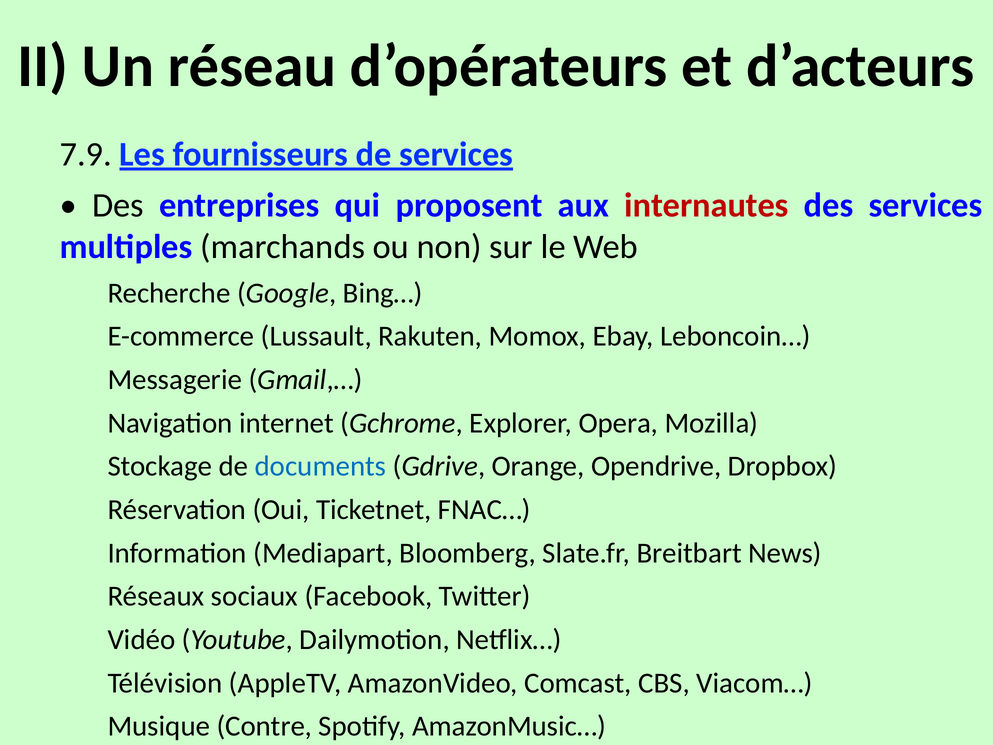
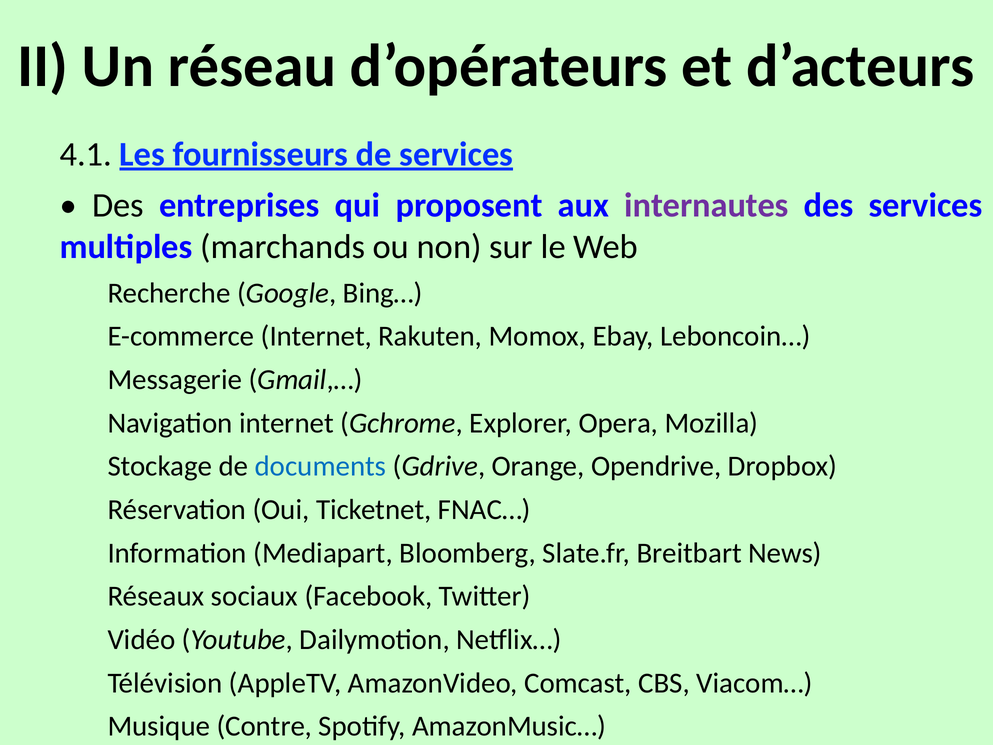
7.9: 7.9 -> 4.1
internautes colour: red -> purple
E-commerce Lussault: Lussault -> Internet
